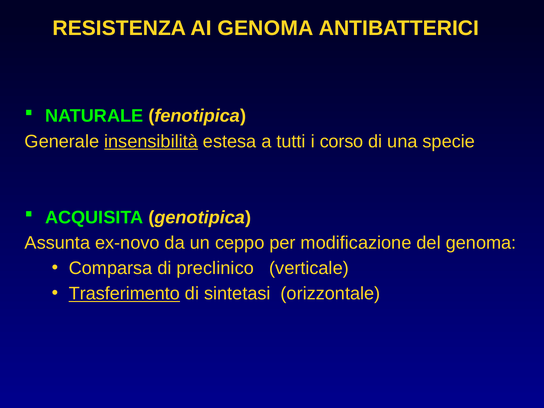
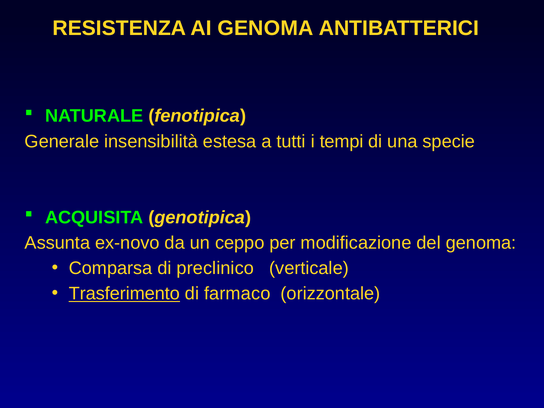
insensibilità underline: present -> none
corso: corso -> tempi
sintetasi: sintetasi -> farmaco
